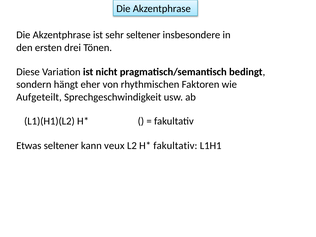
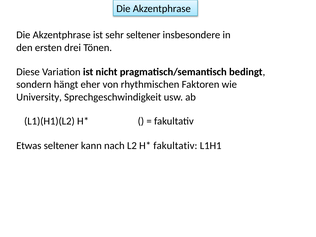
Aufgeteilt: Aufgeteilt -> University
veux: veux -> nach
